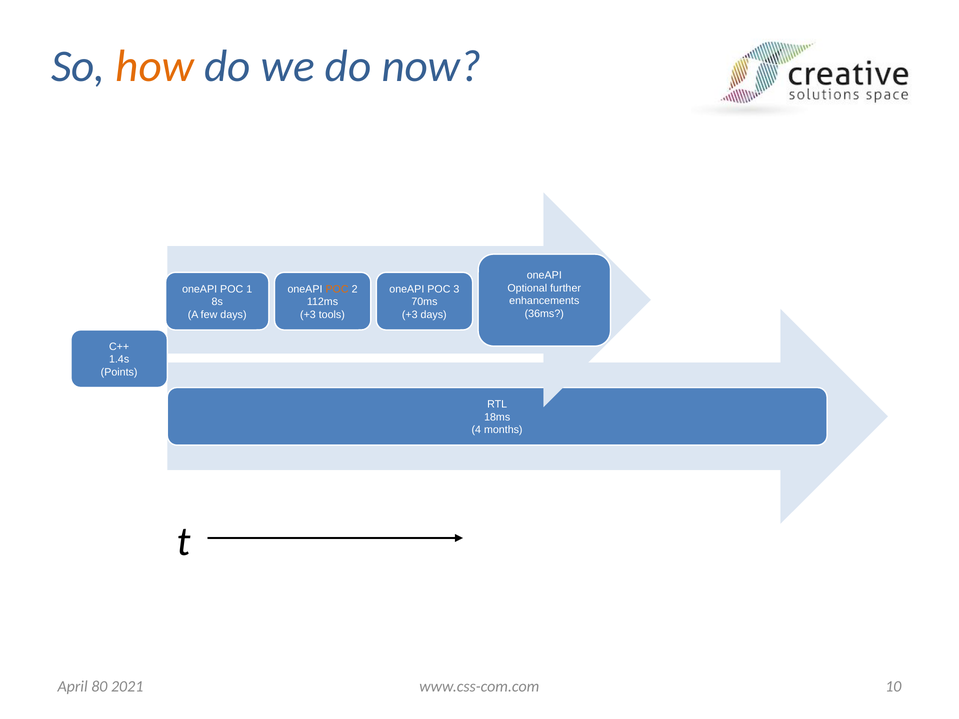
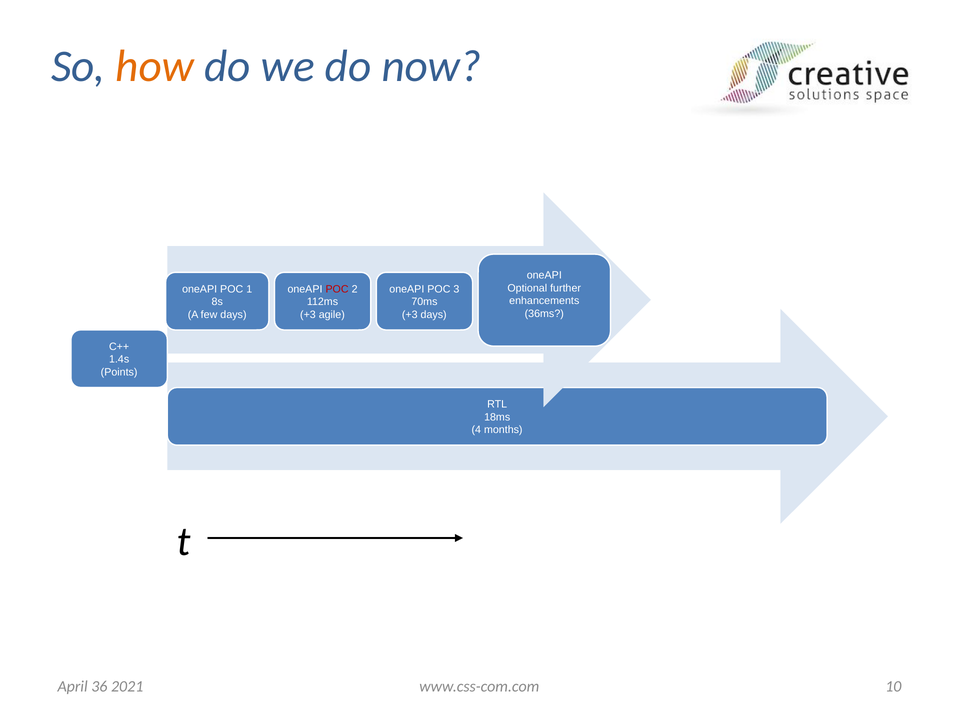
POC at (337, 289) colour: orange -> red
tools: tools -> agile
80: 80 -> 36
